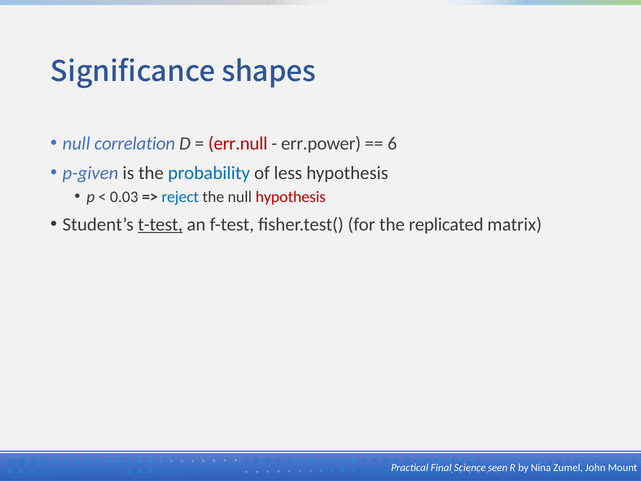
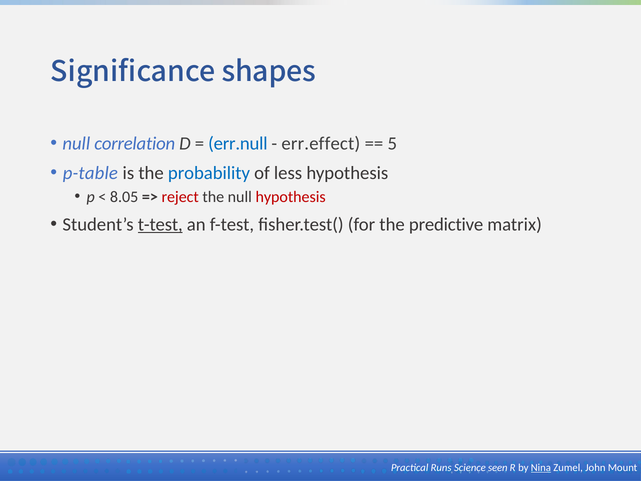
err.null colour: red -> blue
err.power: err.power -> err.effect
6: 6 -> 5
p-given: p-given -> p-table
0.03: 0.03 -> 8.05
reject colour: blue -> red
replicated: replicated -> predictive
Final: Final -> Runs
Nina underline: none -> present
